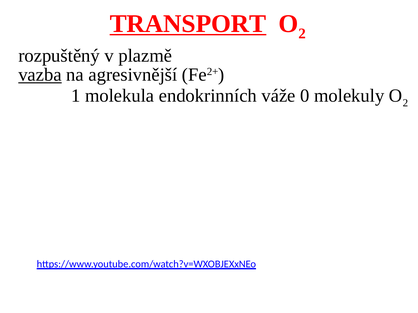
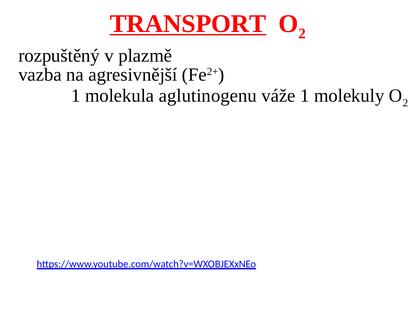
vazba underline: present -> none
endokrinních: endokrinních -> aglutinogenu
váže 0: 0 -> 1
